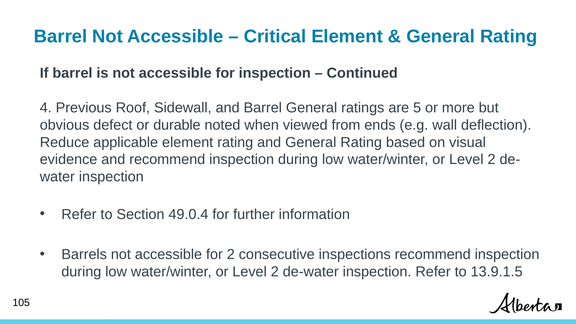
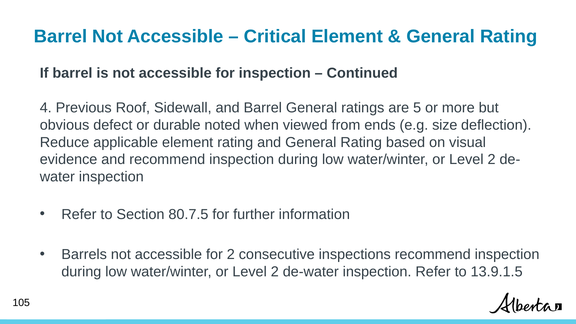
wall: wall -> size
49.0.4: 49.0.4 -> 80.7.5
